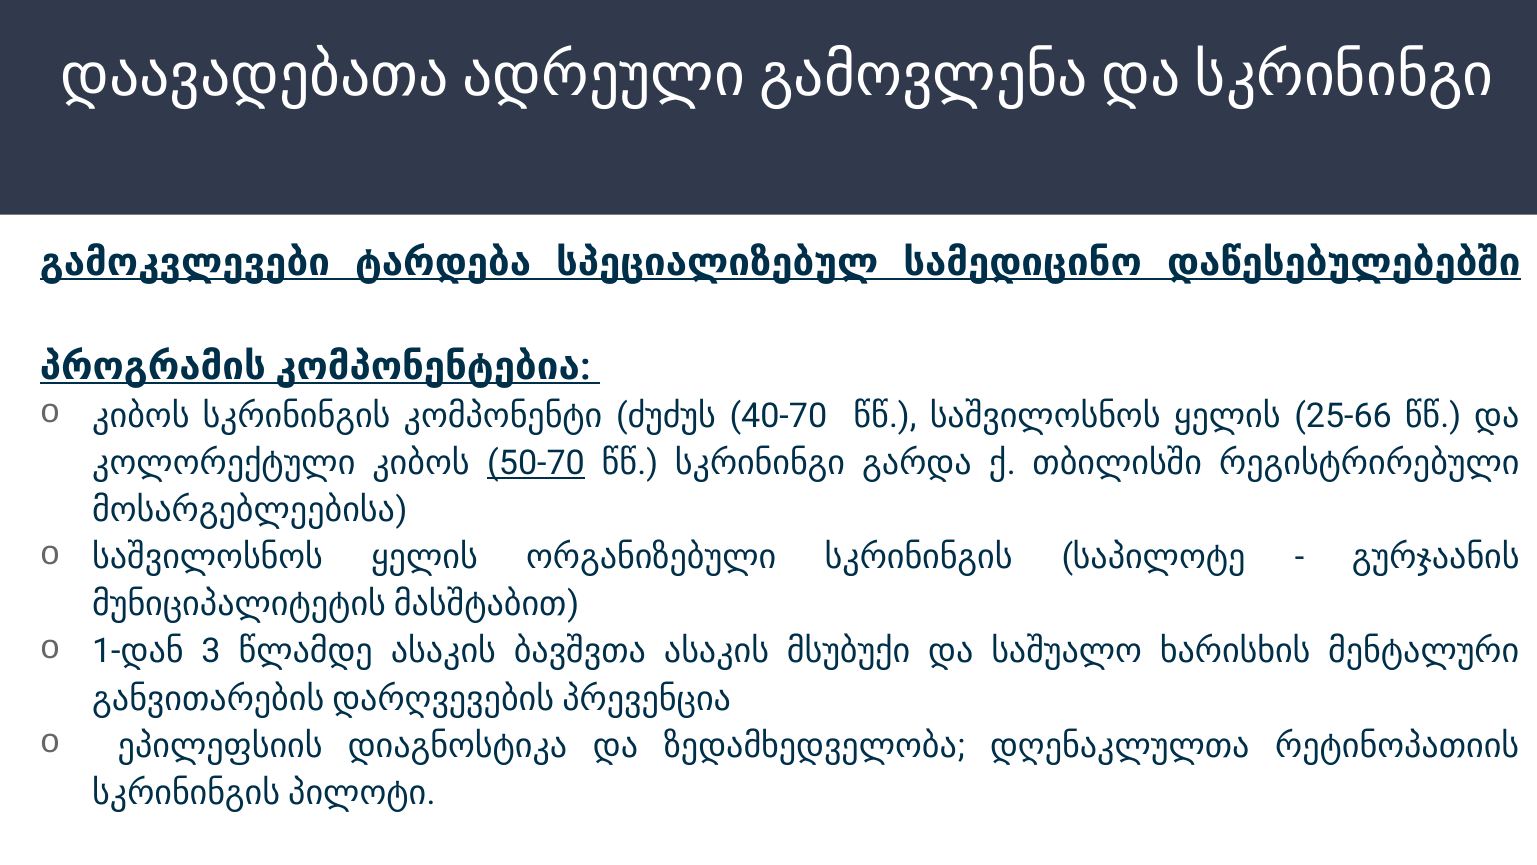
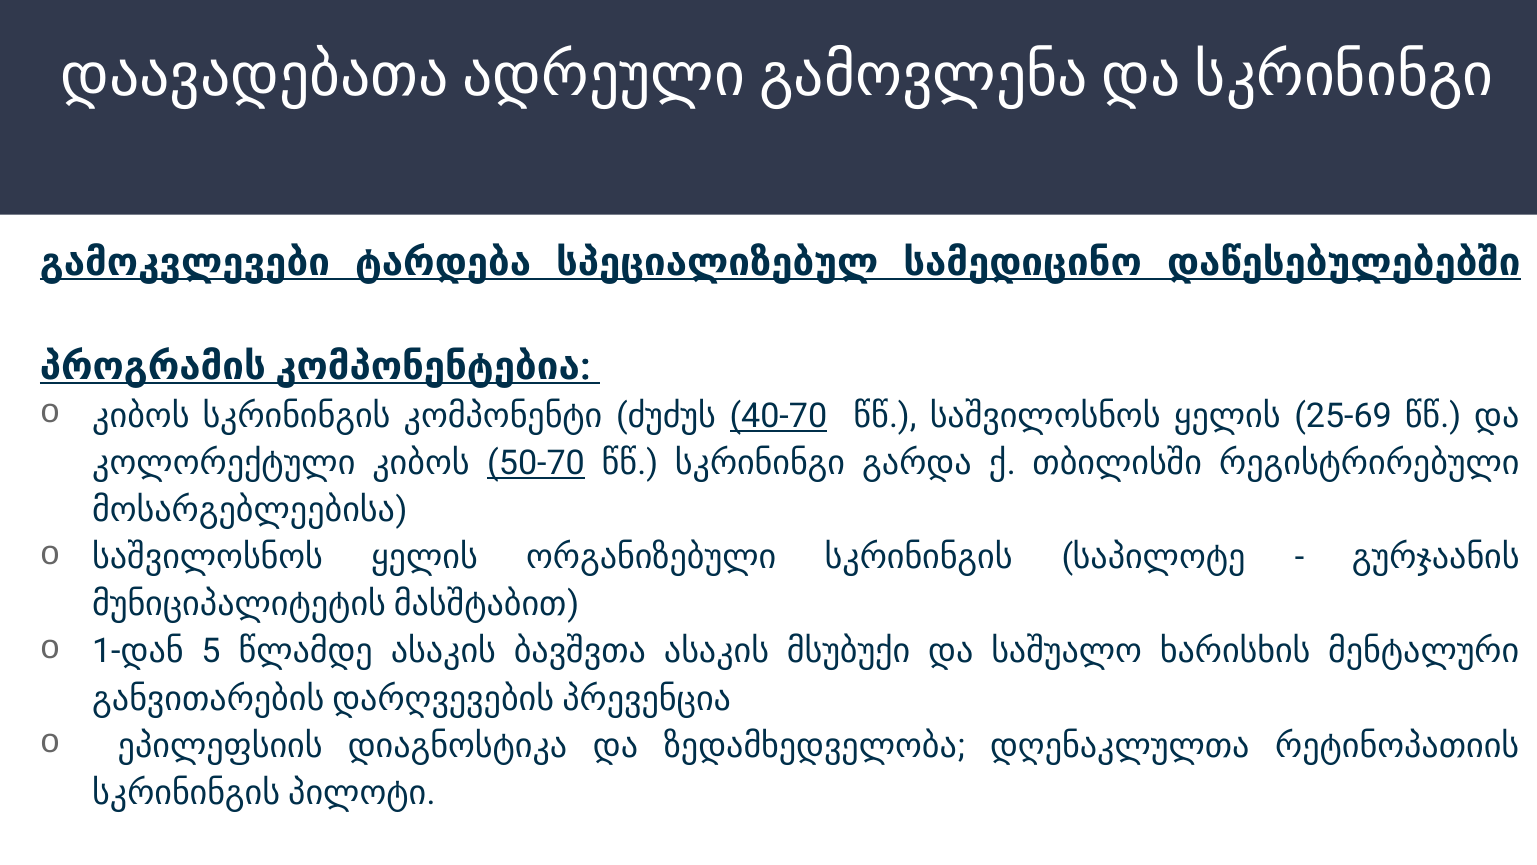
40-70 underline: none -> present
25-66: 25-66 -> 25-69
3: 3 -> 5
